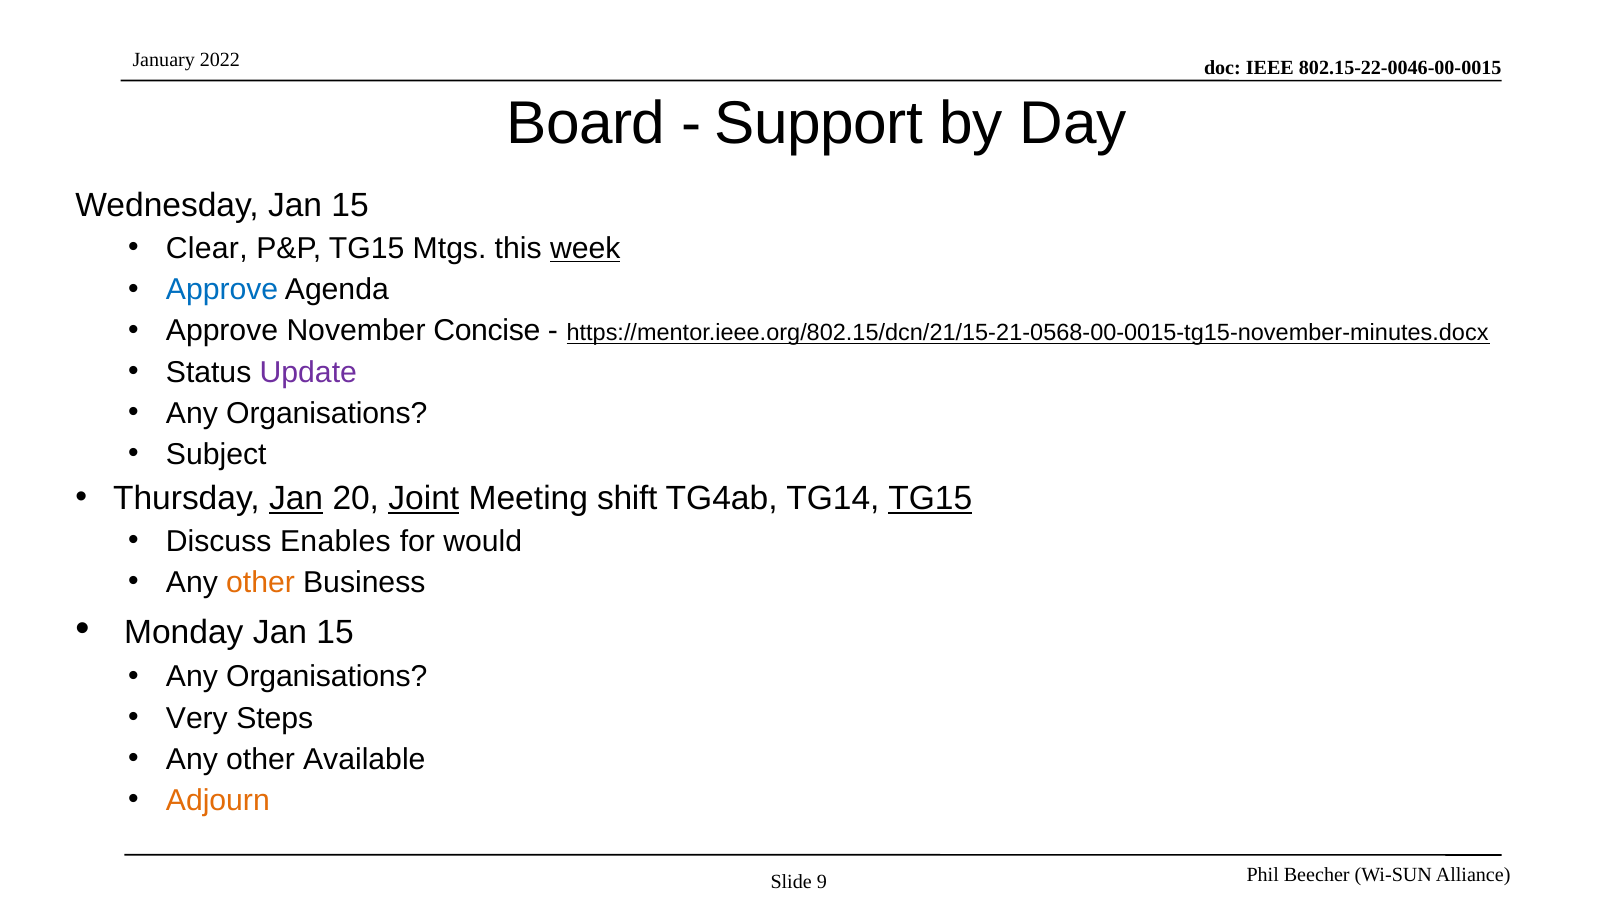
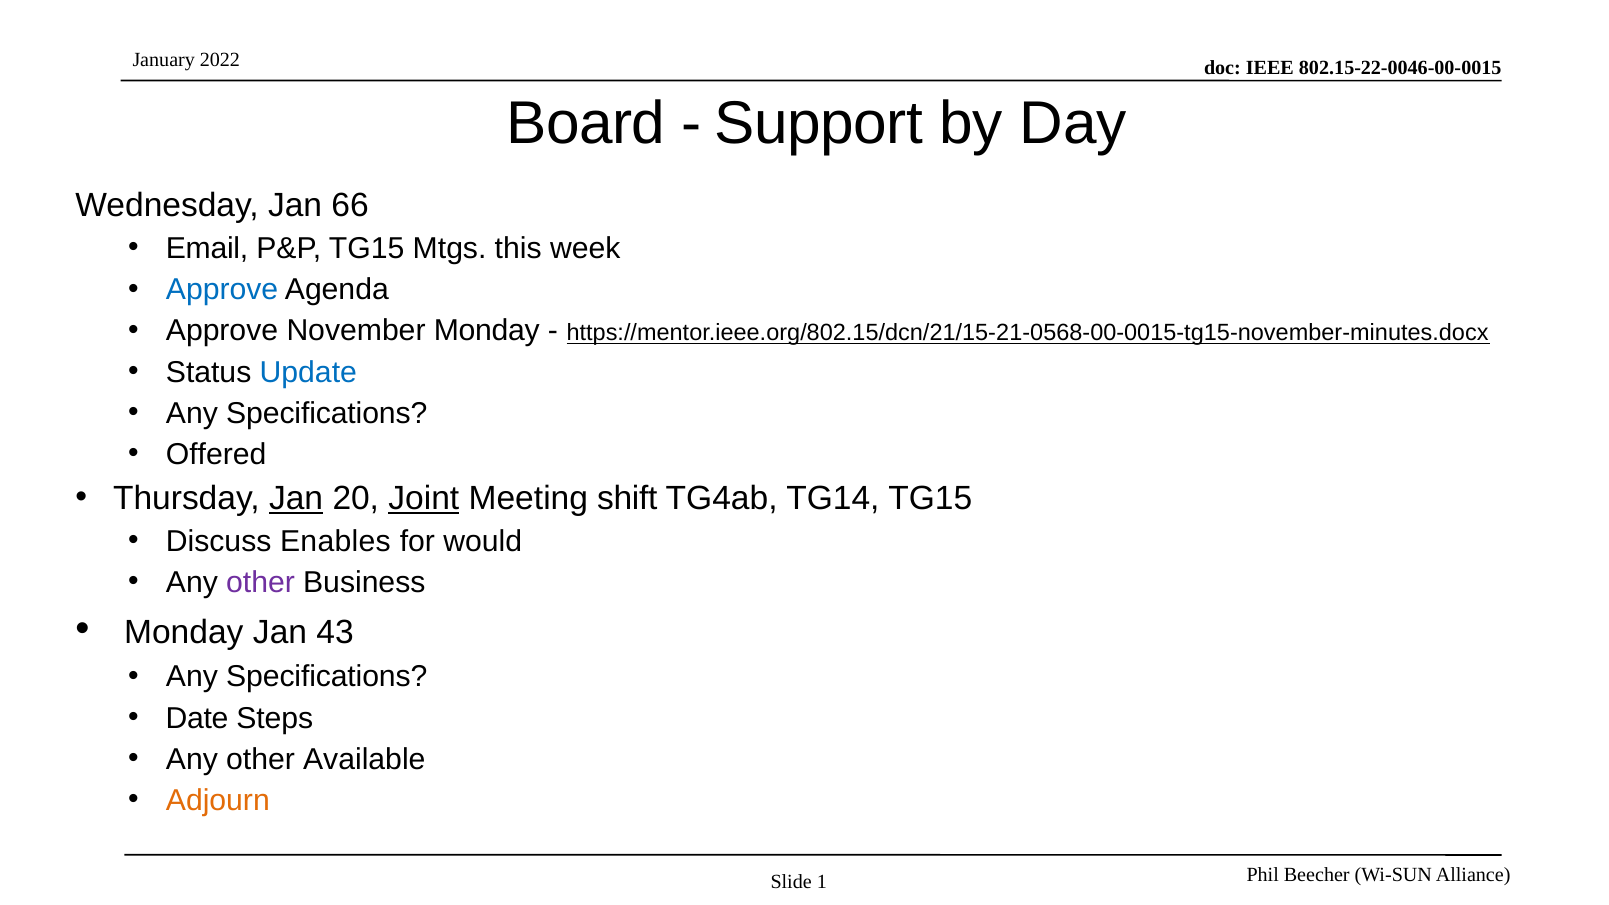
Wednesday Jan 15: 15 -> 66
Clear: Clear -> Email
week underline: present -> none
November Concise: Concise -> Monday
Update colour: purple -> blue
Organisations at (327, 413): Organisations -> Specifications
Subject: Subject -> Offered
TG15 at (930, 498) underline: present -> none
other at (261, 582) colour: orange -> purple
Monday Jan 15: 15 -> 43
Organisations at (327, 677): Organisations -> Specifications
Very: Very -> Date
9: 9 -> 1
